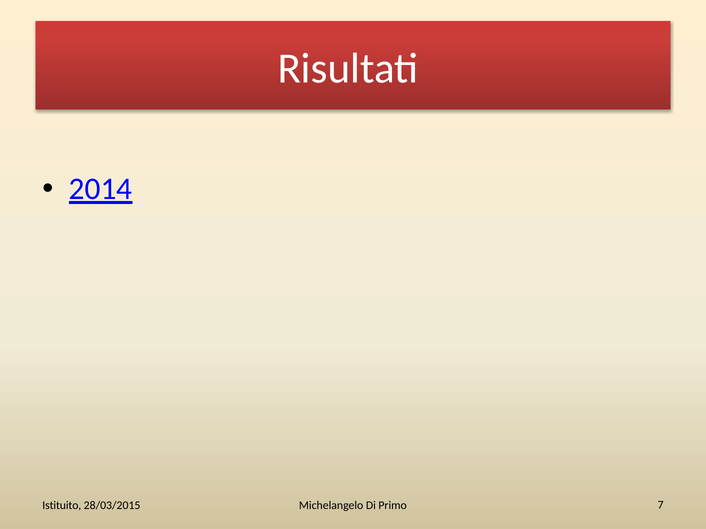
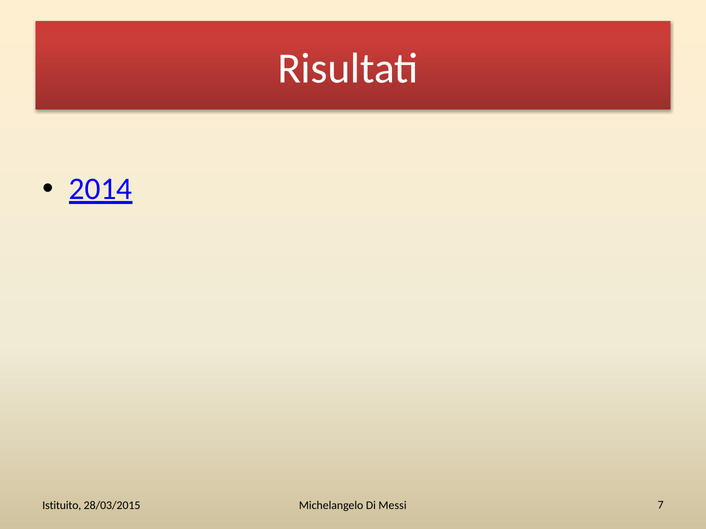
Primo: Primo -> Messi
